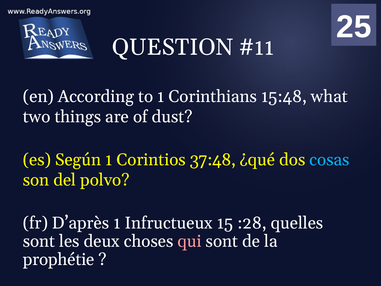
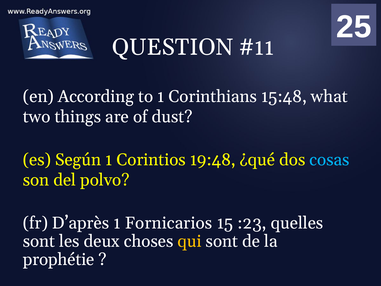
37:48: 37:48 -> 19:48
Infructueux: Infructueux -> Fornicarios
:28: :28 -> :23
qui colour: pink -> yellow
